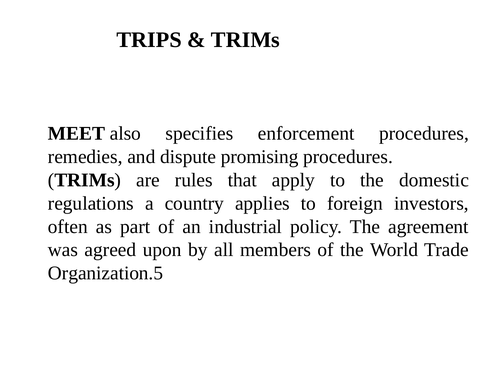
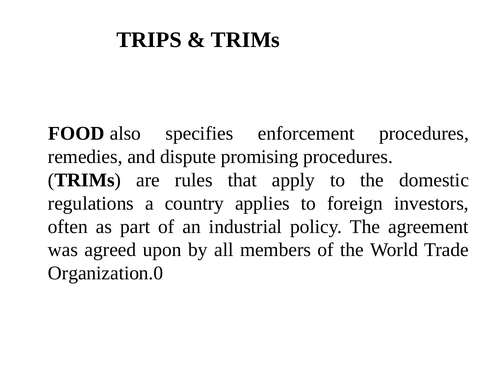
MEET: MEET -> FOOD
Organization.5: Organization.5 -> Organization.0
